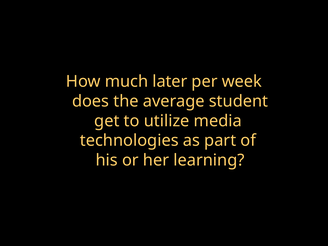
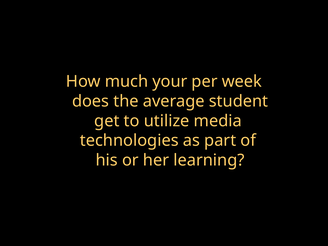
later: later -> your
